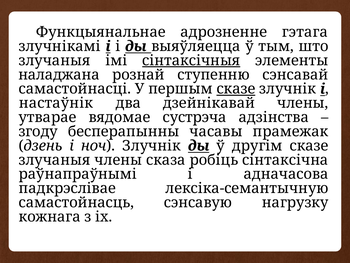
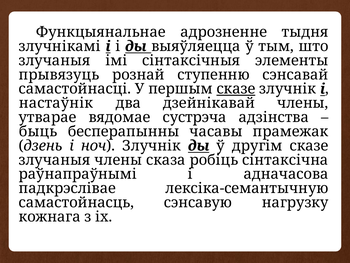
гэтага: гэтага -> тыдня
сінтаксічныя underline: present -> none
наладжана: наладжана -> прывязуць
згоду: згоду -> быць
